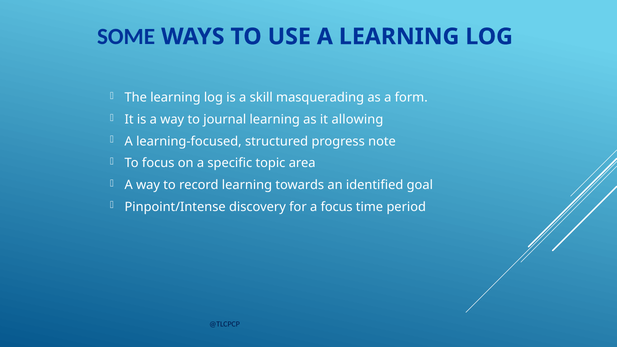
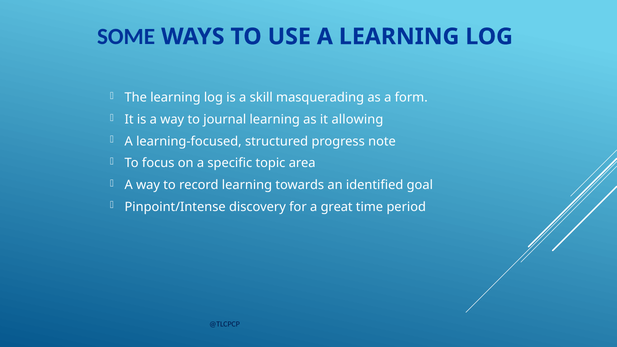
a focus: focus -> great
